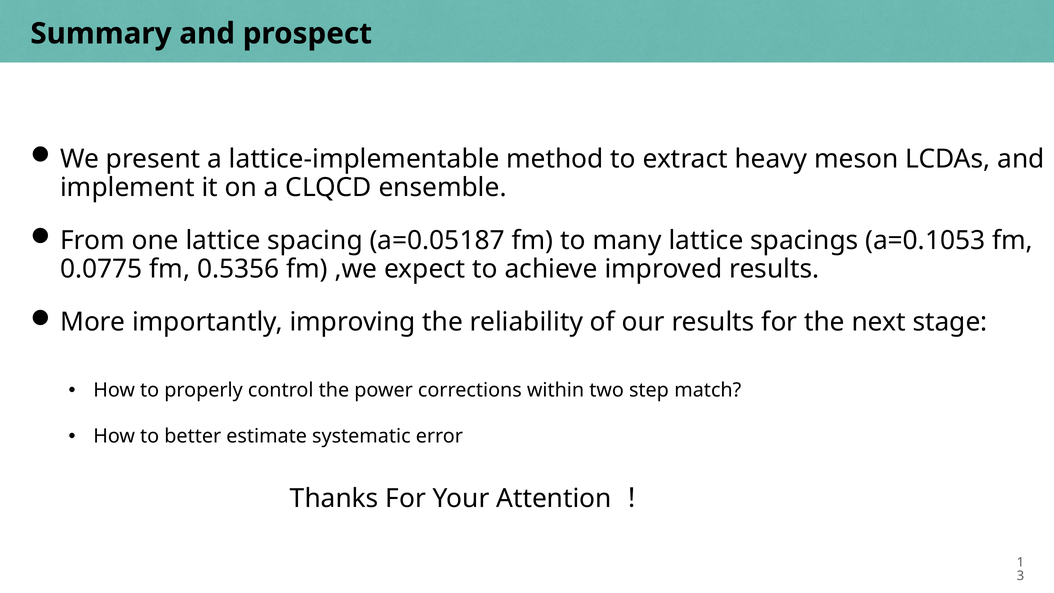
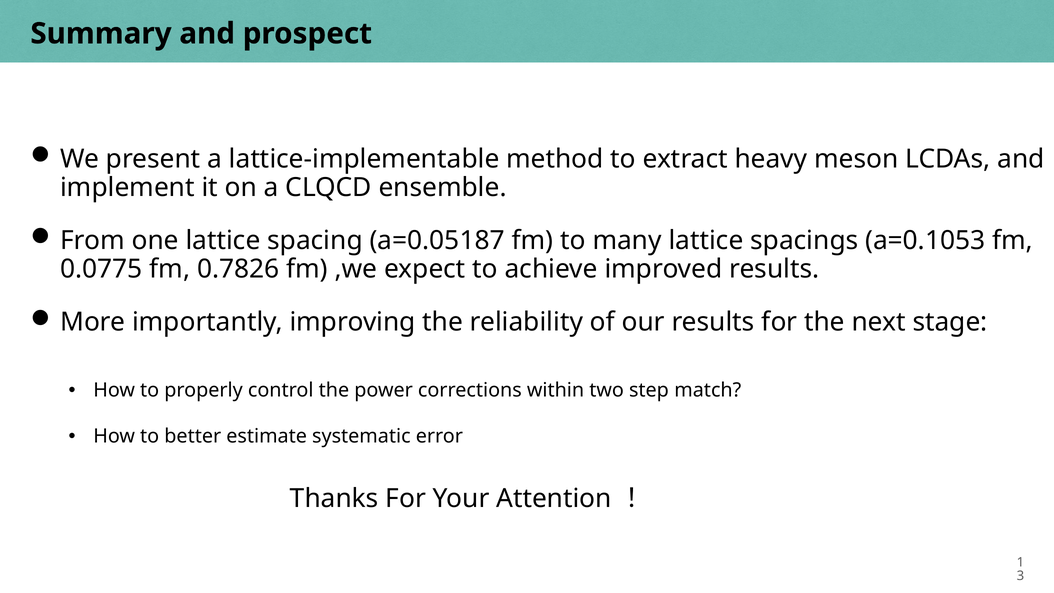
0.5356: 0.5356 -> 0.7826
